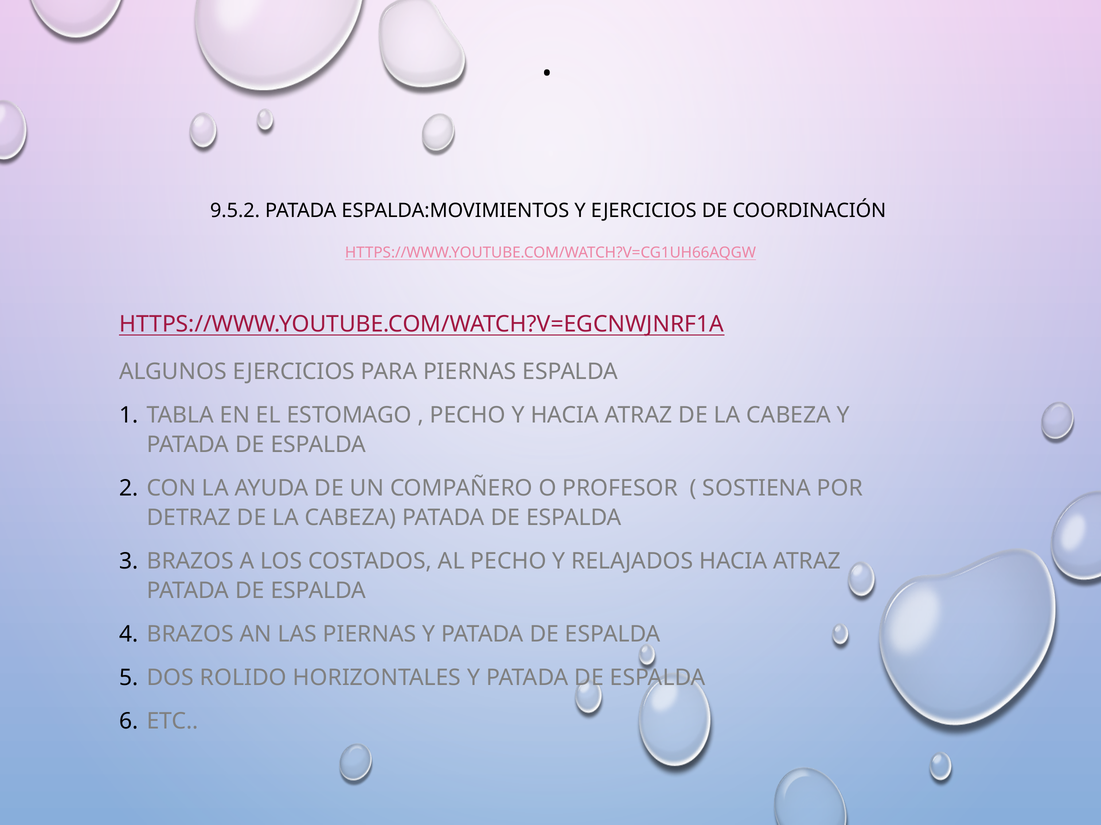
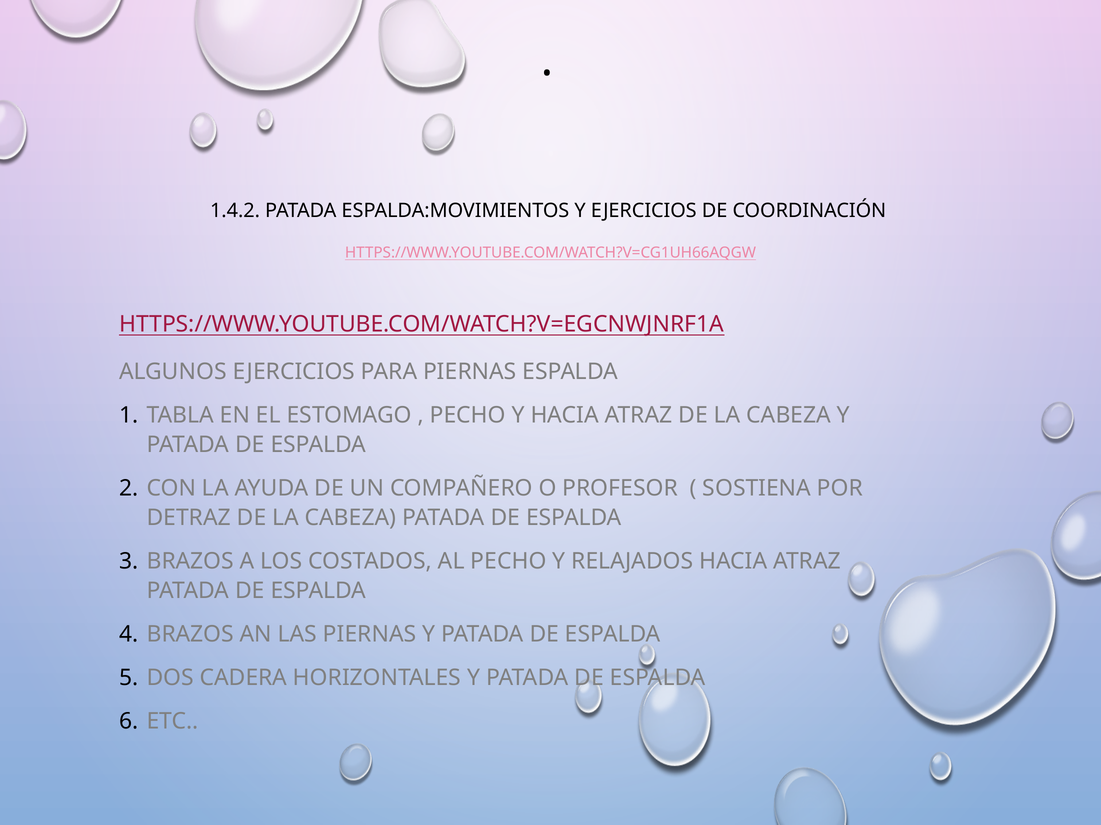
9.5.2: 9.5.2 -> 1.4.2
ROLIDO: ROLIDO -> CADERA
